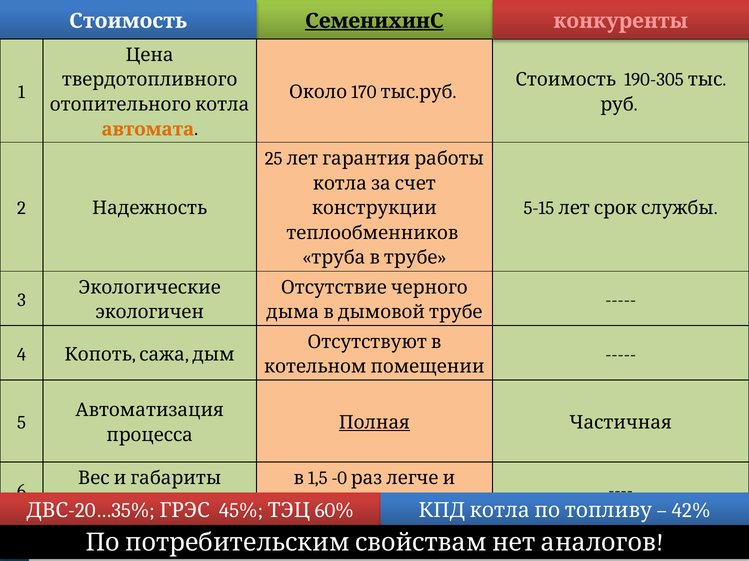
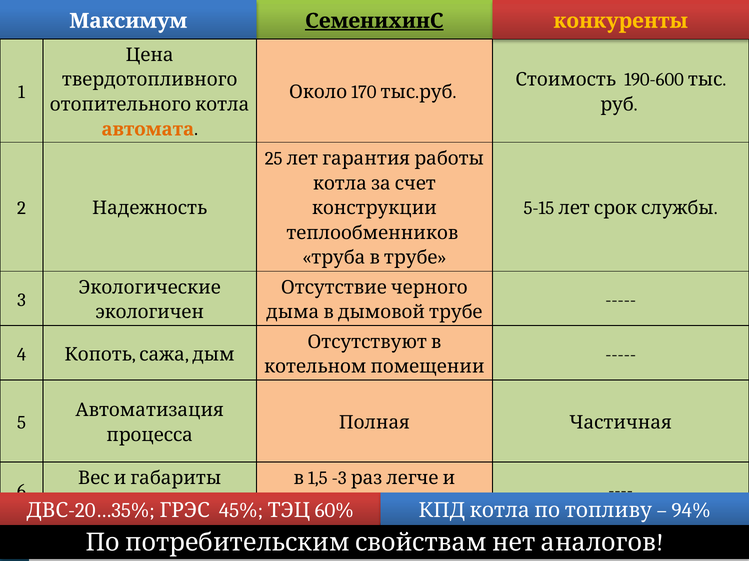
Стоимость at (128, 21): Стоимость -> Максимум
конкуренты colour: pink -> yellow
190-305: 190-305 -> 190-600
Полная underline: present -> none
-0: -0 -> -3
42%: 42% -> 94%
